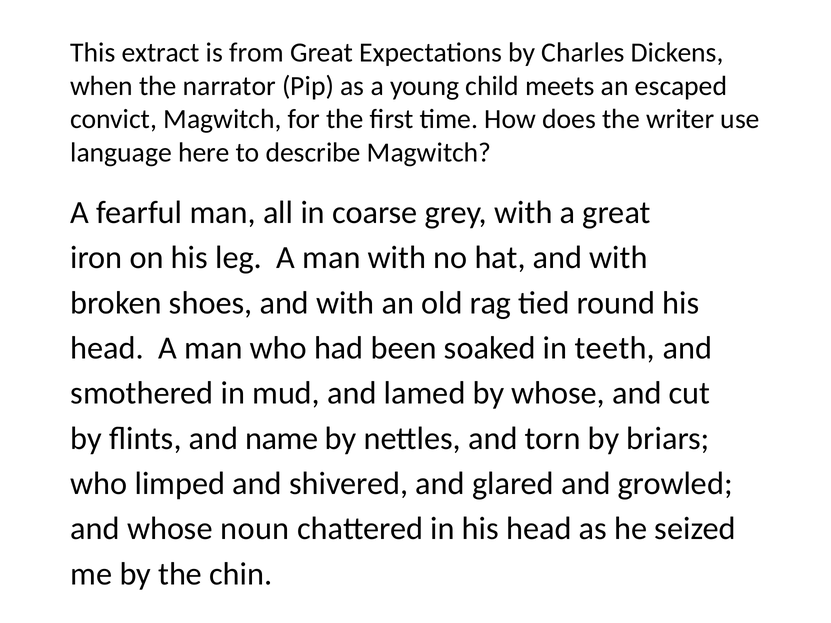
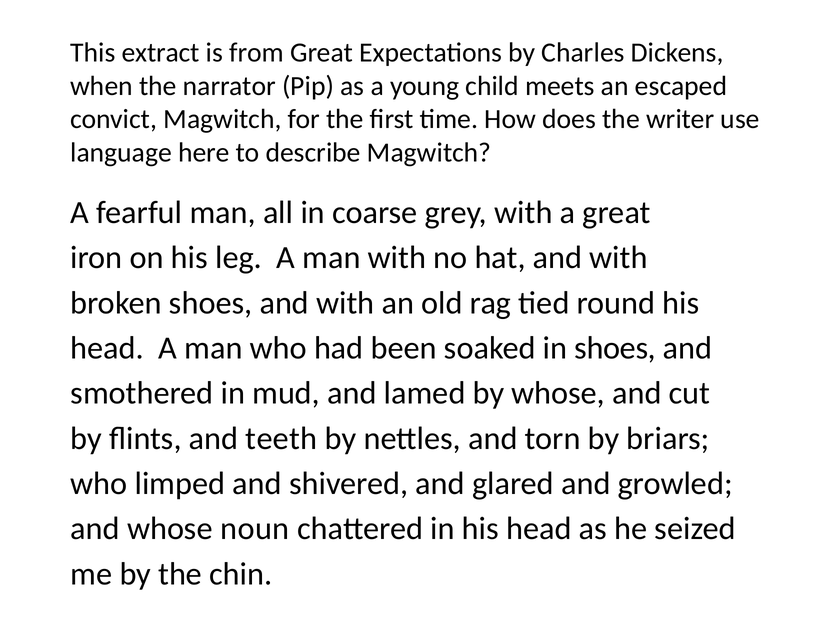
in teeth: teeth -> shoes
name: name -> teeth
